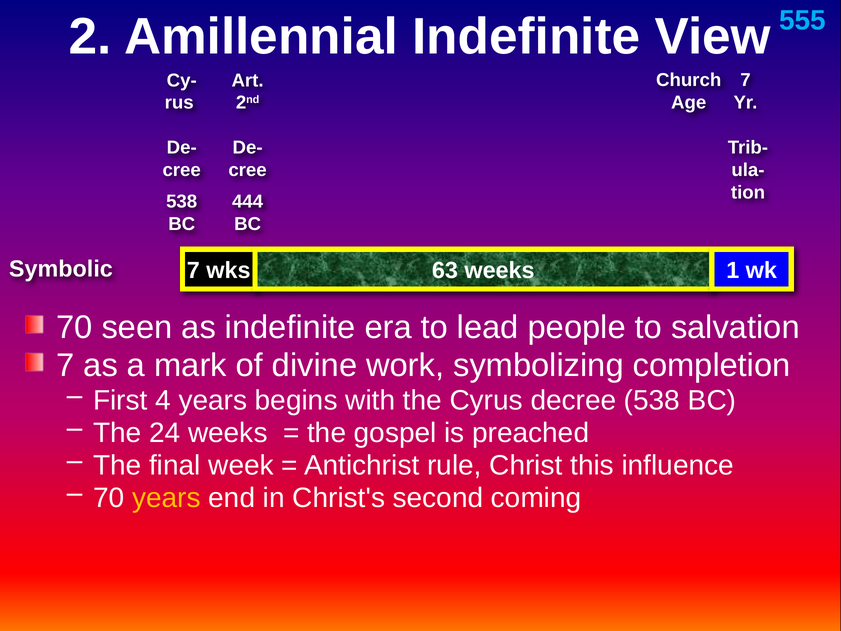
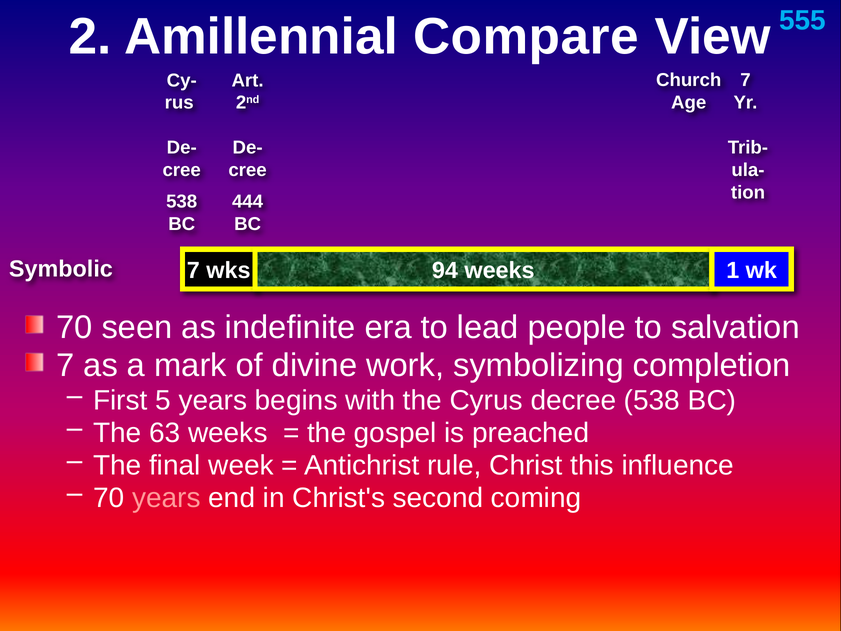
Amillennial Indefinite: Indefinite -> Compare
63: 63 -> 94
4: 4 -> 5
24: 24 -> 63
years at (166, 498) colour: yellow -> pink
